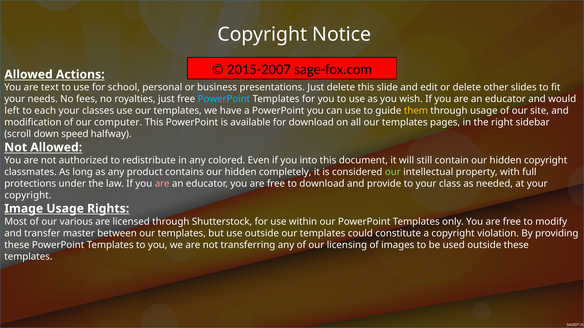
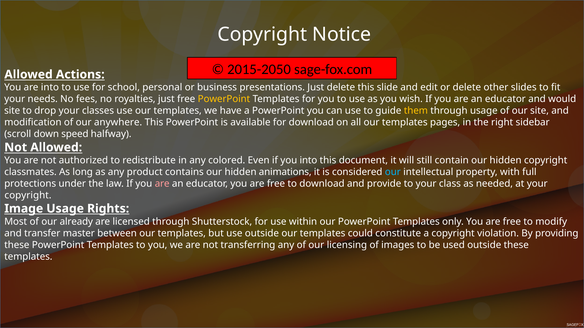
2015-2007: 2015-2007 -> 2015-2050
are text: text -> into
PowerPoint at (224, 99) colour: light blue -> yellow
left at (12, 111): left -> site
each: each -> drop
computer: computer -> anywhere
completely: completely -> animations
our at (393, 172) colour: light green -> light blue
various: various -> already
